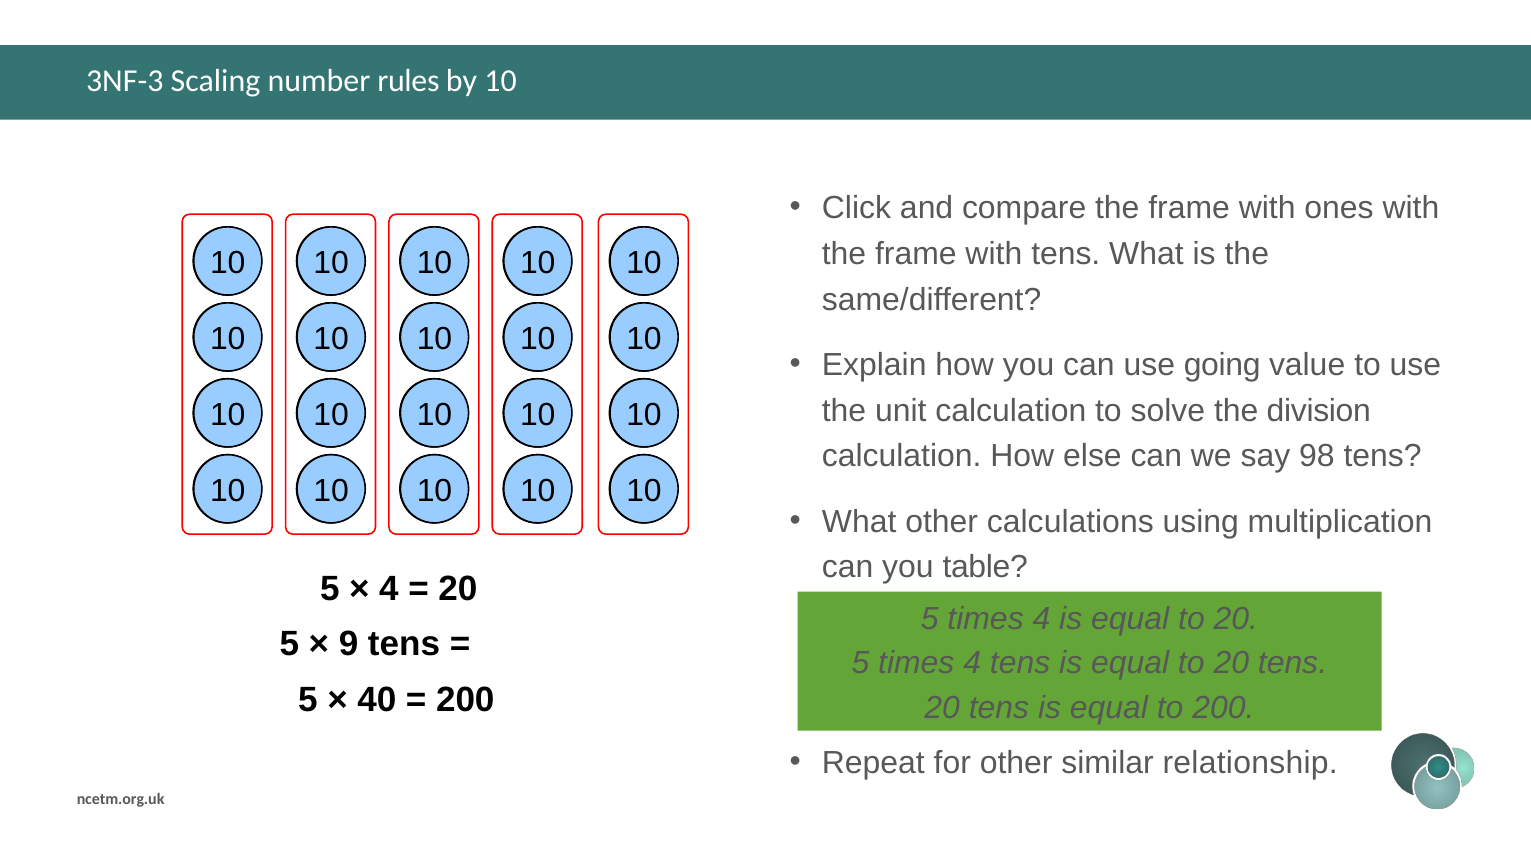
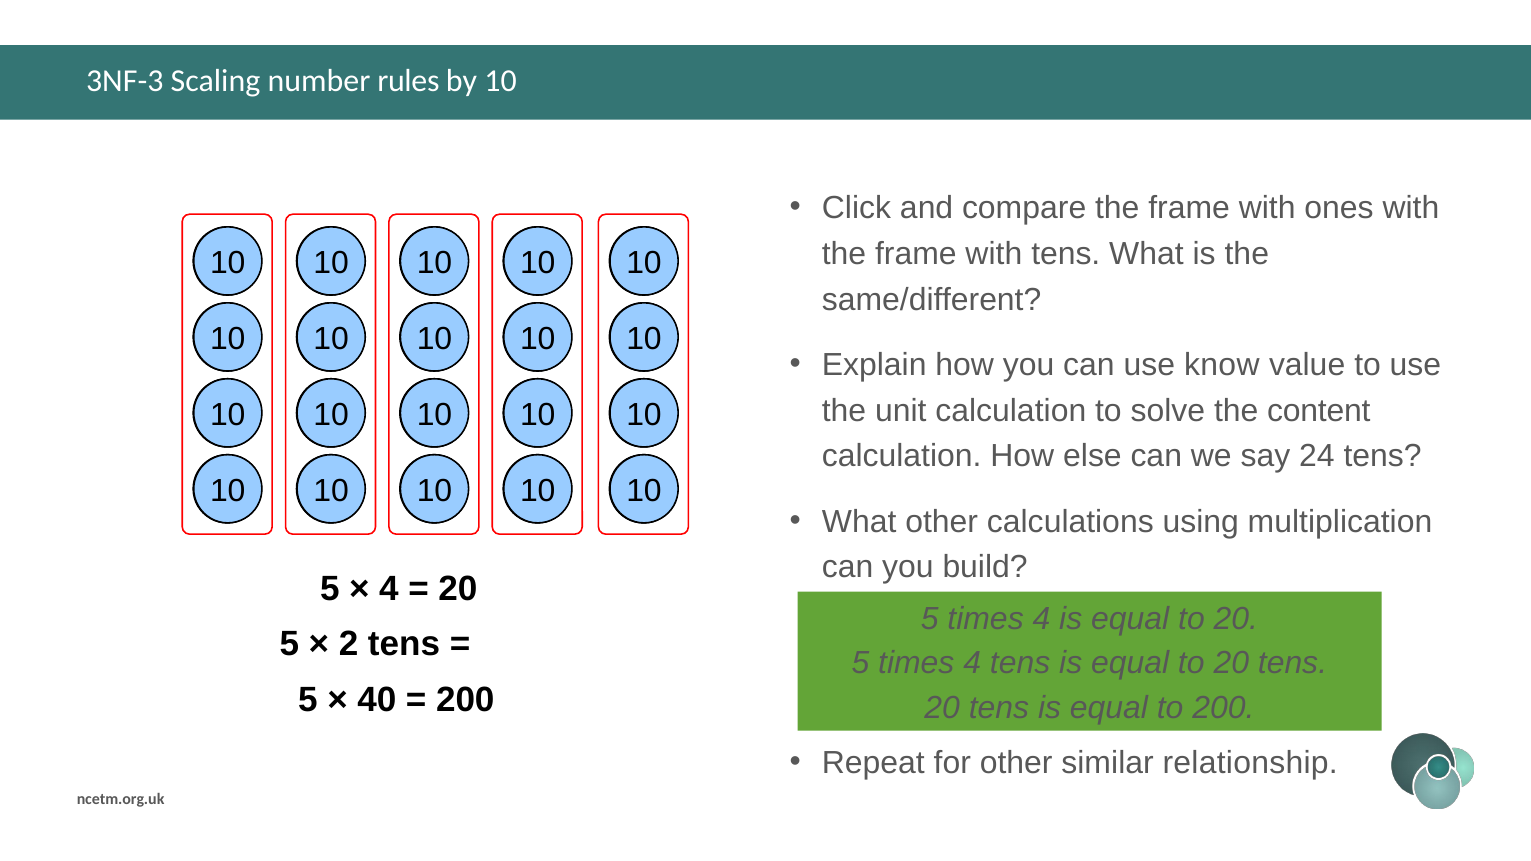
going: going -> know
division: division -> content
98: 98 -> 24
table: table -> build
9: 9 -> 2
